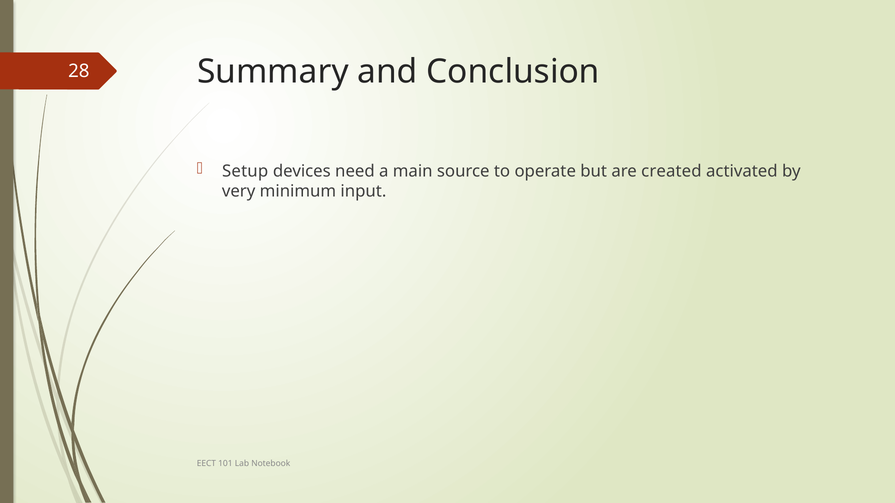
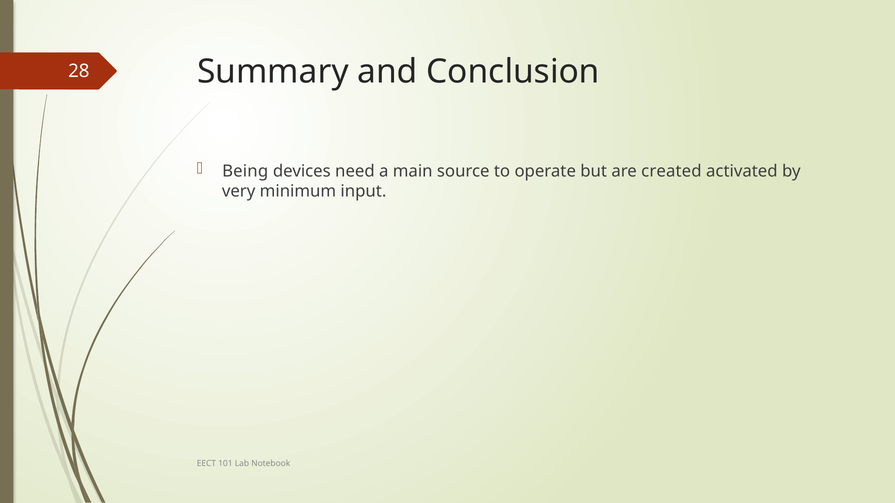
Setup: Setup -> Being
